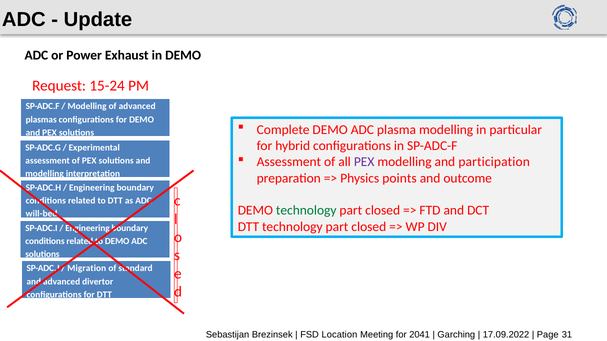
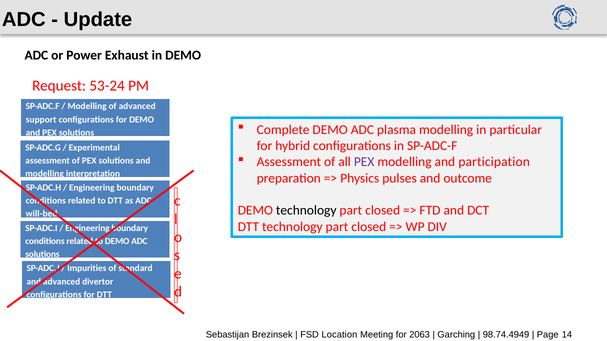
15-24: 15-24 -> 53-24
plasmas: plasmas -> support
points: points -> pulses
technology at (306, 211) colour: green -> black
Migration: Migration -> Impurities
2041: 2041 -> 2063
17.09.2022: 17.09.2022 -> 98.74.4949
31: 31 -> 14
